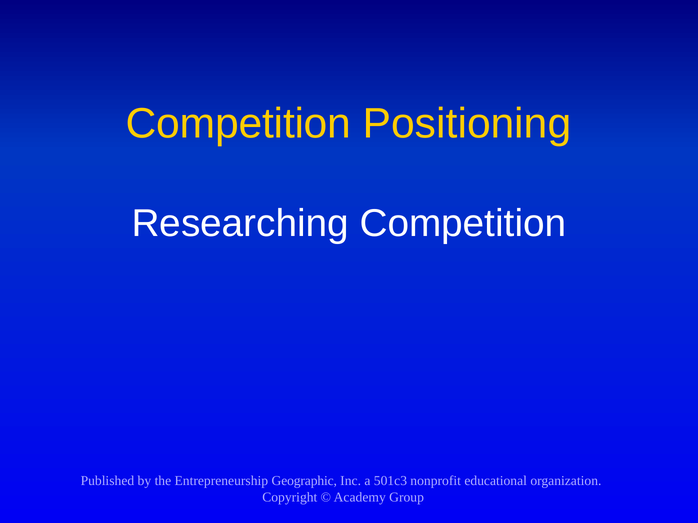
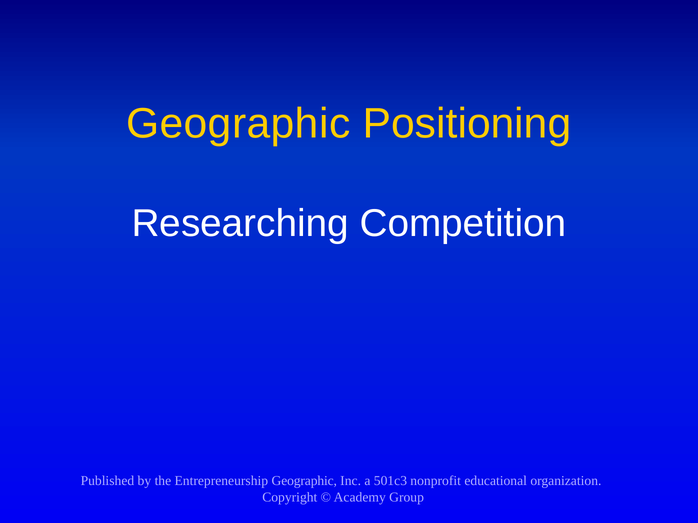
Competition at (239, 124): Competition -> Geographic
